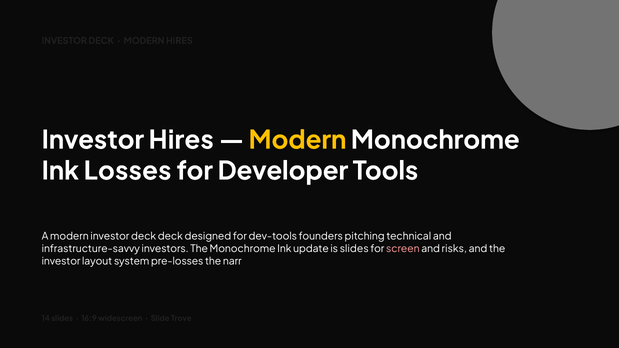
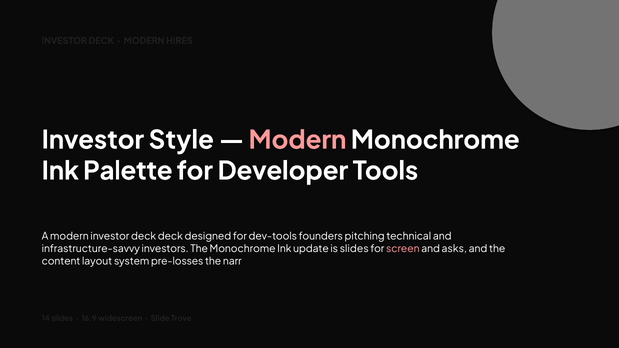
Investor Hires: Hires -> Style
Modern at (297, 140) colour: yellow -> pink
Losses: Losses -> Palette
risks: risks -> asks
investor at (61, 261): investor -> content
